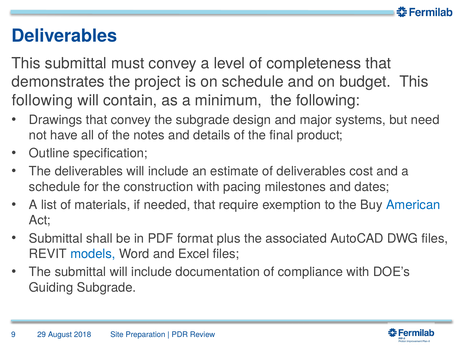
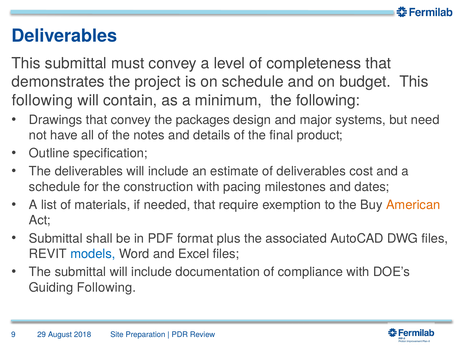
the subgrade: subgrade -> packages
American colour: blue -> orange
Guiding Subgrade: Subgrade -> Following
